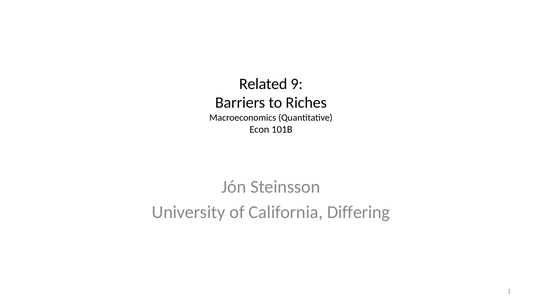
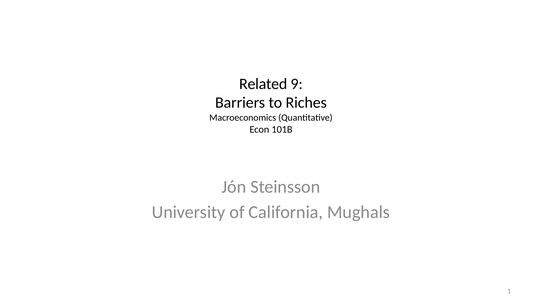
Differing: Differing -> Mughals
